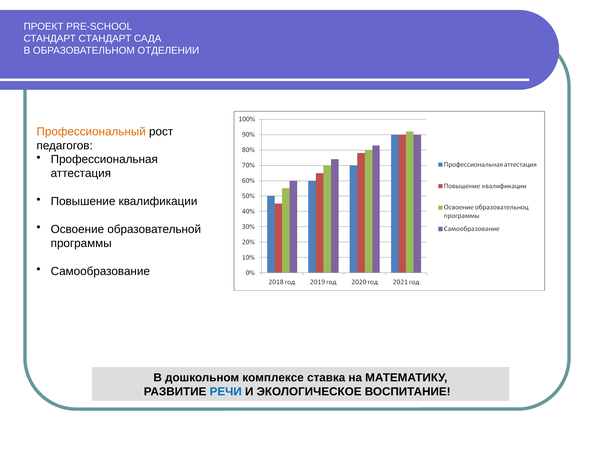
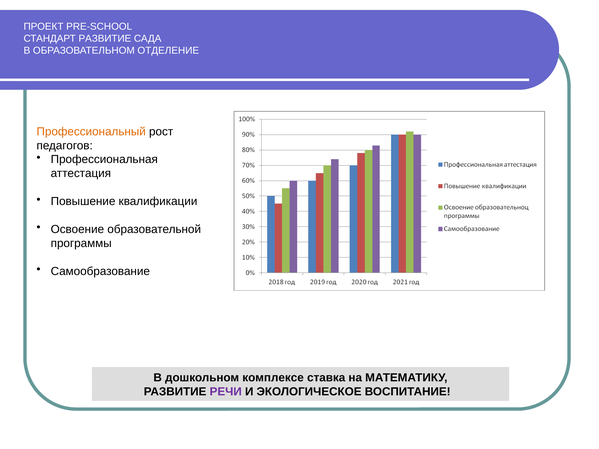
СТАНДАРТ СТАНДАРТ: СТАНДАРТ -> РАЗВИТИЕ
ОТДЕЛЕНИИ: ОТДЕЛЕНИИ -> ОТДЕЛЕНИЕ
РЕЧИ colour: blue -> purple
